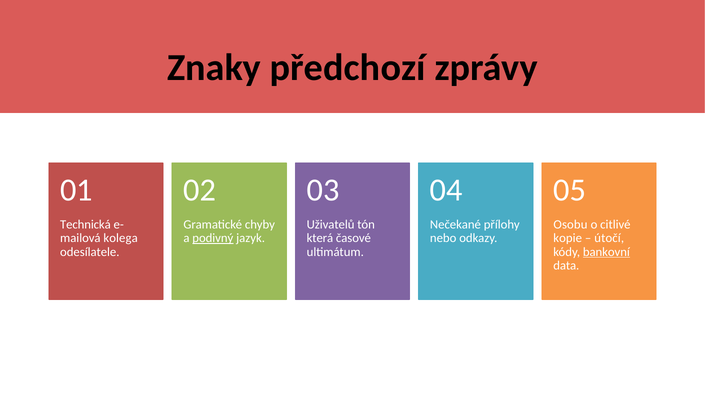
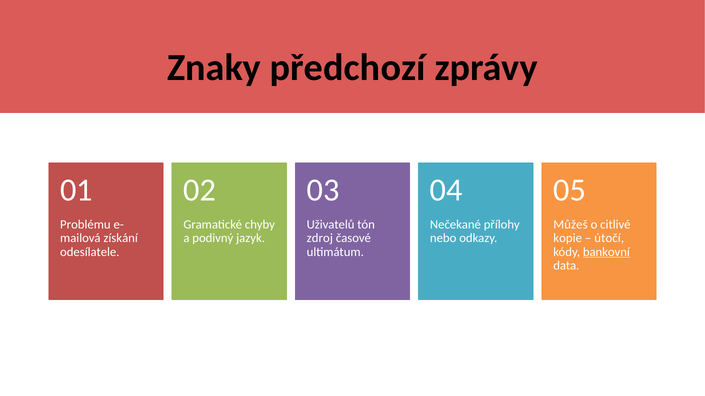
Technická: Technická -> Problému
Osobu: Osobu -> Můžeš
kolega: kolega -> získání
podivný underline: present -> none
která: která -> zdroj
